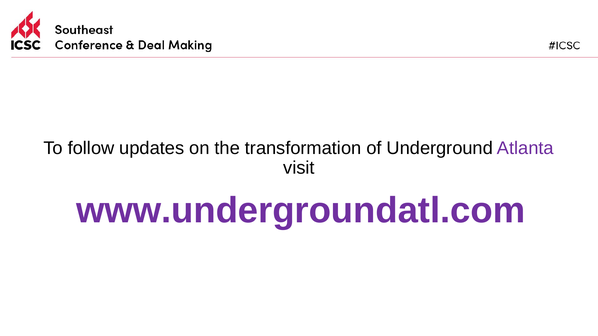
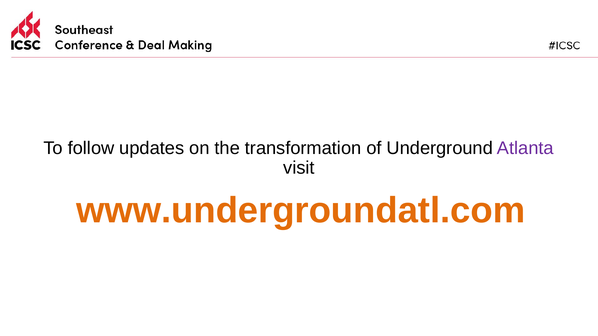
www.undergroundatl.com colour: purple -> orange
